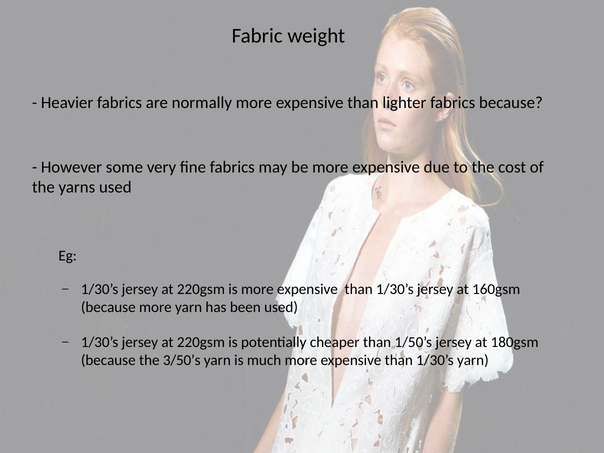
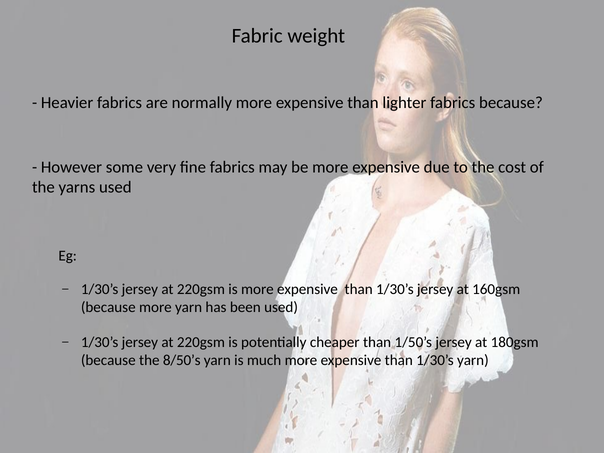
3/50’s: 3/50’s -> 8/50’s
